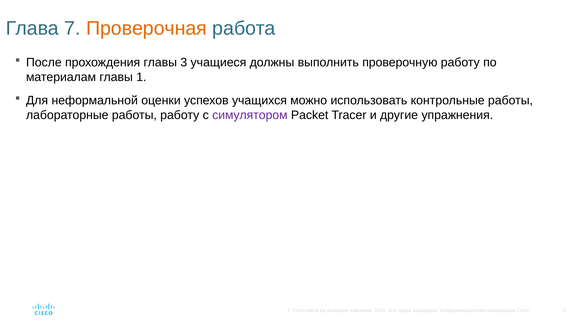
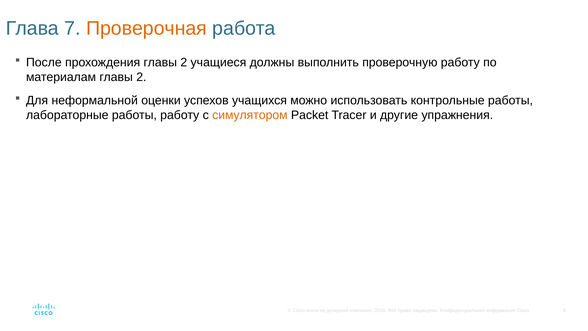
прохождения главы 3: 3 -> 2
материалам главы 1: 1 -> 2
симулятором colour: purple -> orange
